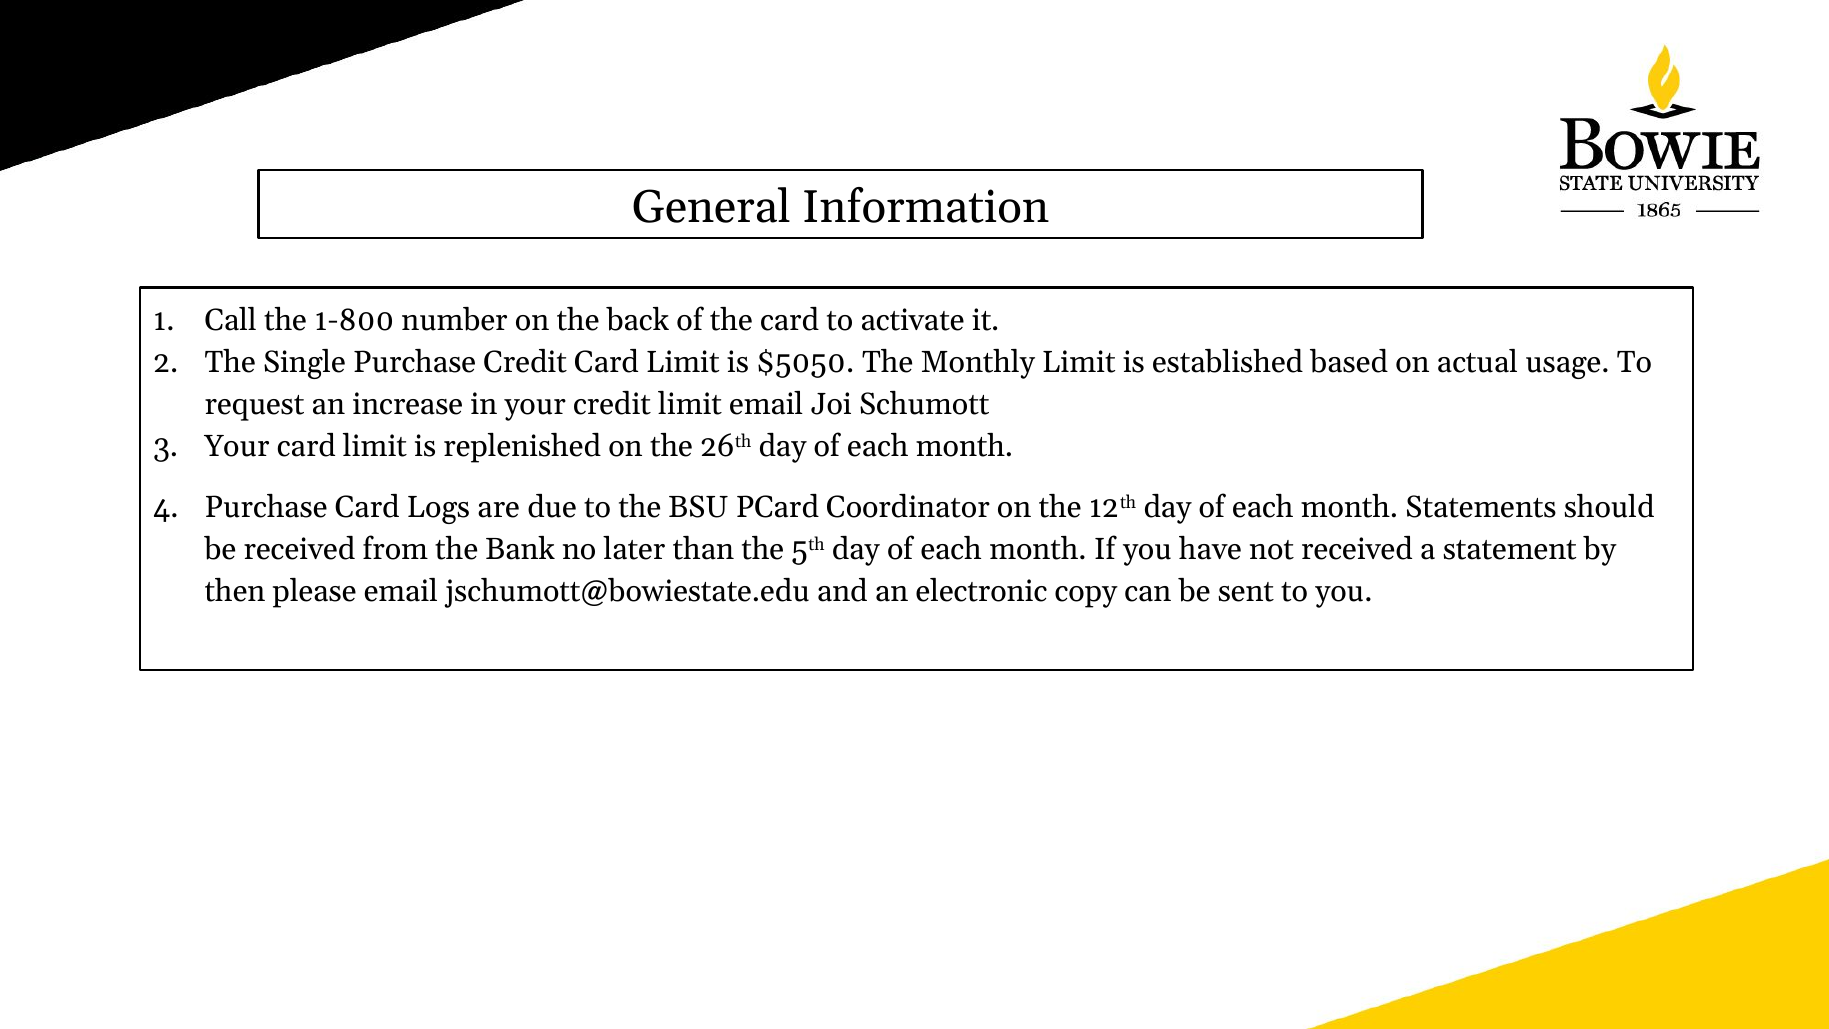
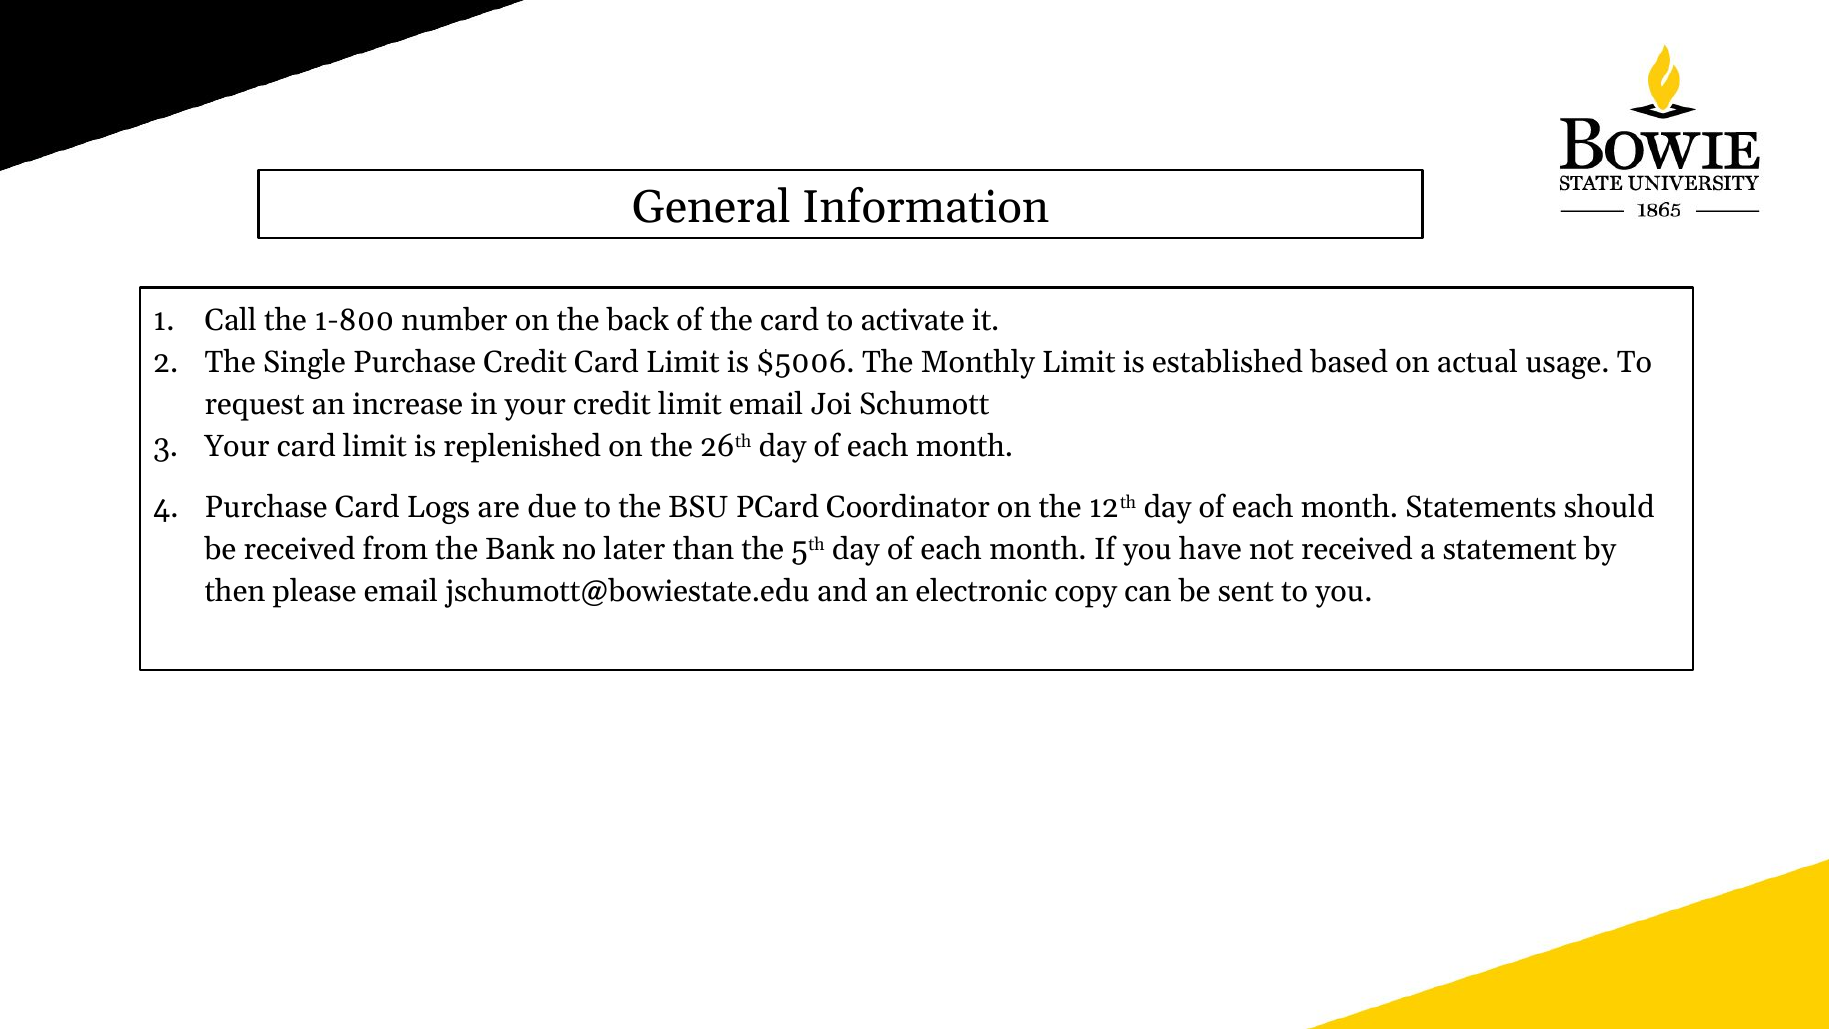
$5050: $5050 -> $5006
